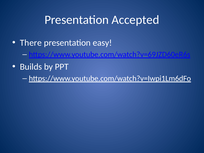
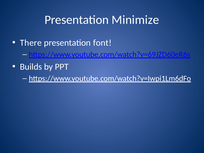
Accepted: Accepted -> Minimize
easy: easy -> font
